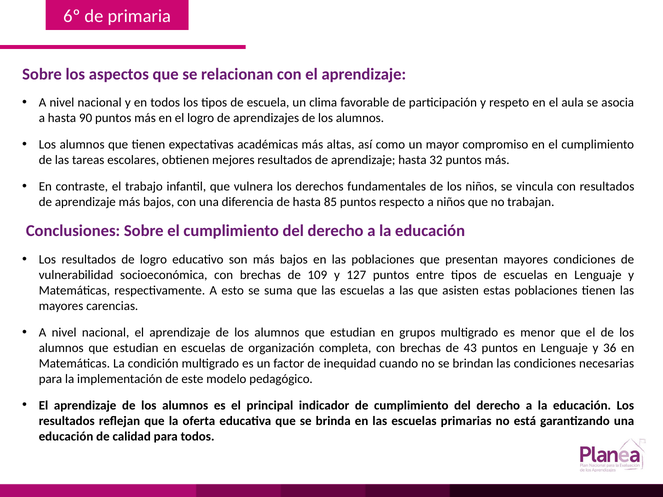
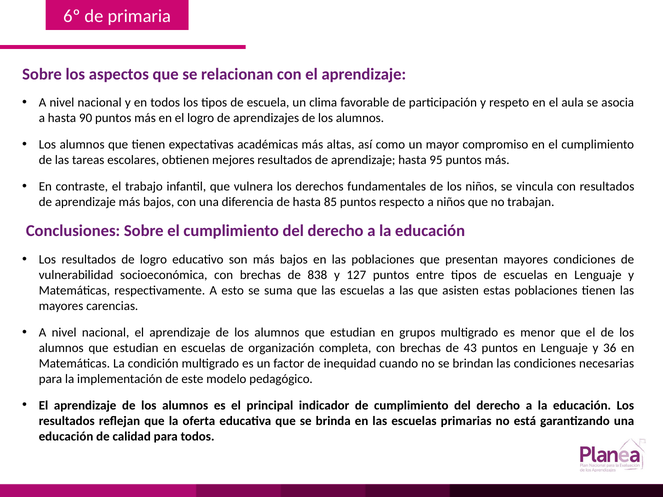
32: 32 -> 95
109: 109 -> 838
